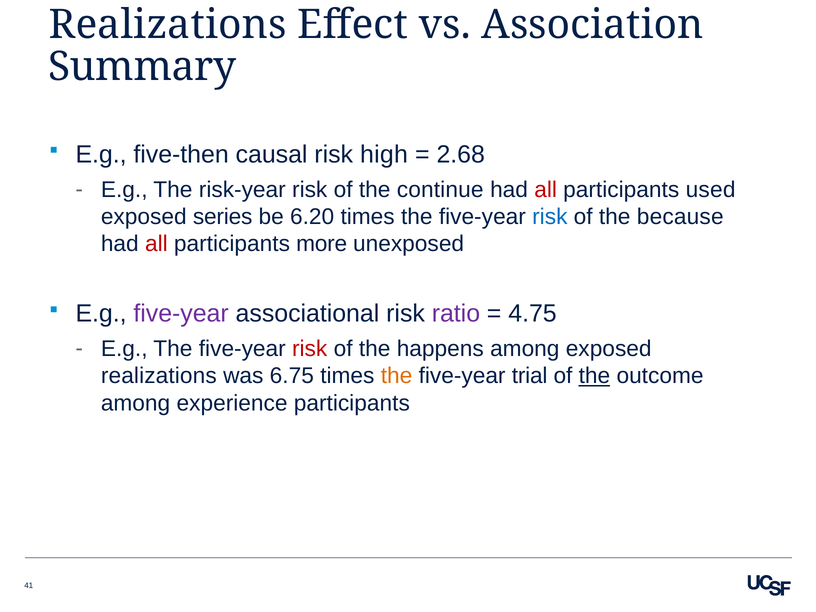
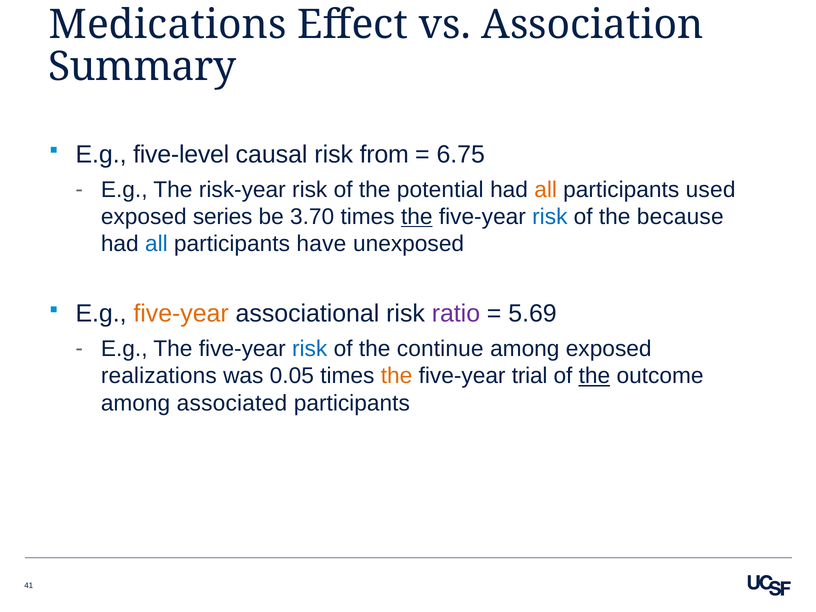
Realizations at (168, 25): Realizations -> Medications
five-then: five-then -> five-level
high: high -> from
2.68: 2.68 -> 6.75
continue: continue -> potential
all at (546, 190) colour: red -> orange
6.20: 6.20 -> 3.70
the at (417, 217) underline: none -> present
all at (156, 244) colour: red -> blue
more: more -> have
five-year at (181, 314) colour: purple -> orange
4.75: 4.75 -> 5.69
risk at (310, 349) colour: red -> blue
happens: happens -> continue
6.75: 6.75 -> 0.05
experience: experience -> associated
